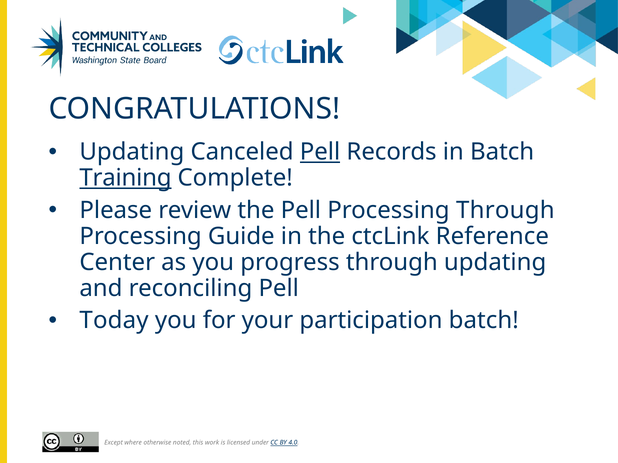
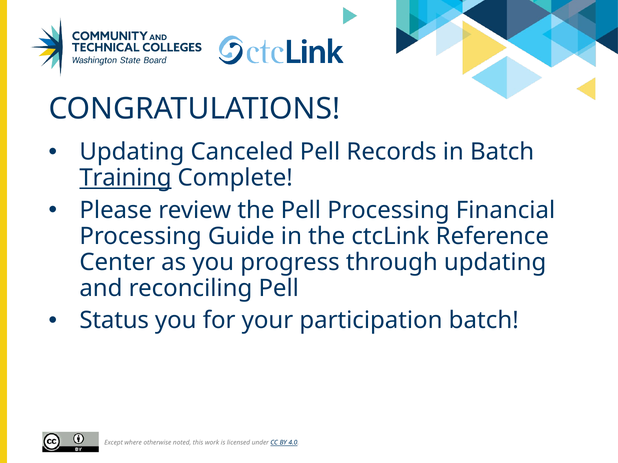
Pell at (320, 152) underline: present -> none
Processing Through: Through -> Financial
Today: Today -> Status
